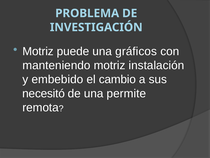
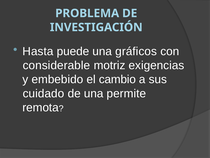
Motriz at (38, 51): Motriz -> Hasta
manteniendo: manteniendo -> considerable
instalación: instalación -> exigencias
necesitó: necesitó -> cuidado
